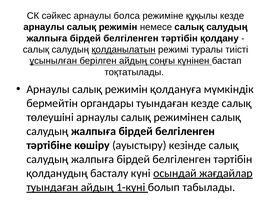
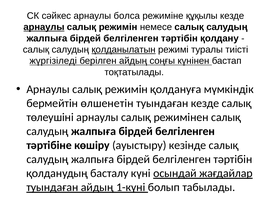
арнаулы at (44, 27) underline: none -> present
ұсынылған: ұсынылған -> жүргiзiледi
органдары: органдары -> өлшенетін
